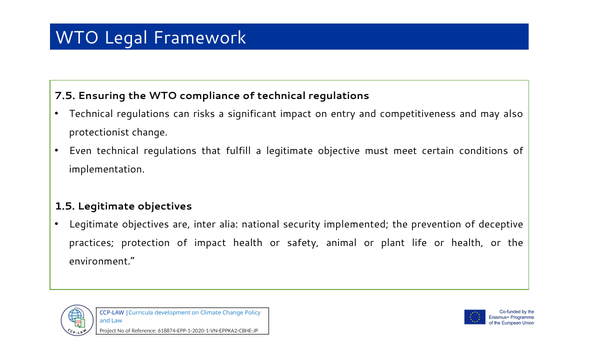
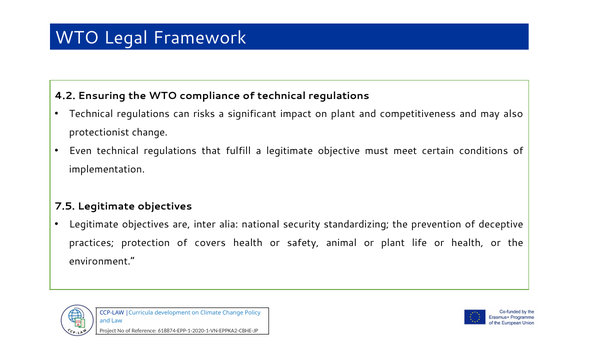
7.5: 7.5 -> 4.2
on entry: entry -> plant
1.5: 1.5 -> 7.5
implemented: implemented -> standardizing
of impact: impact -> covers
